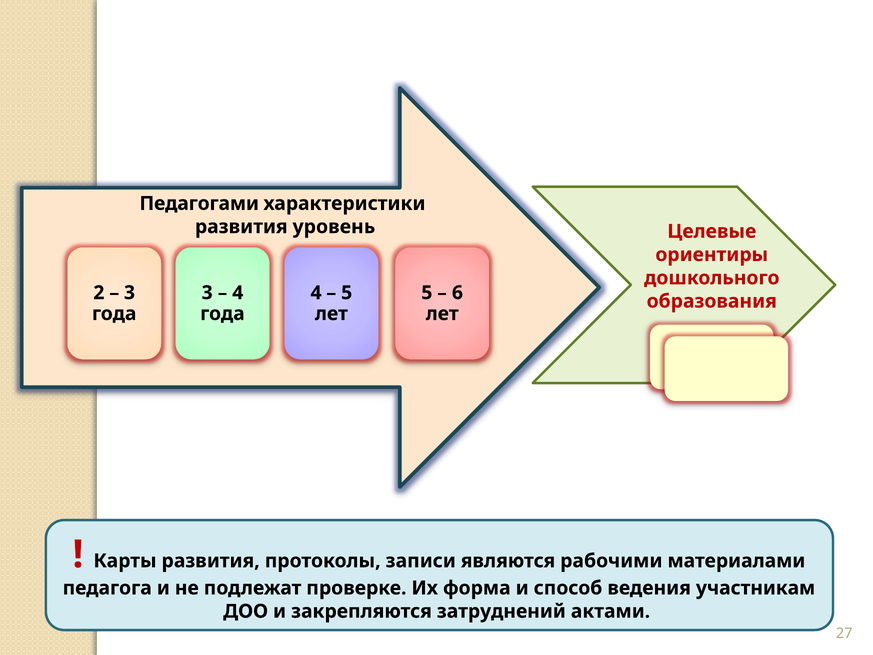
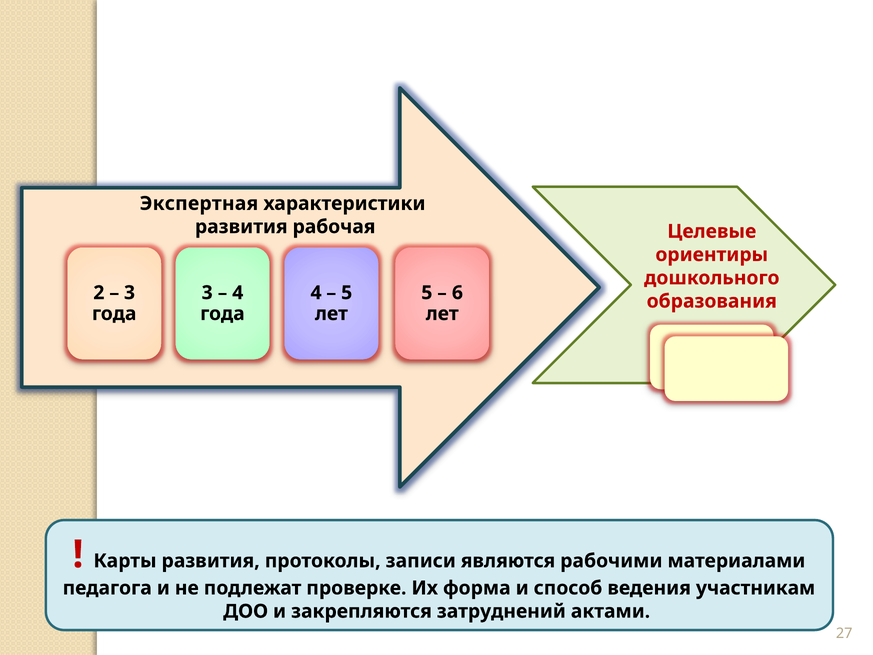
Педагогами: Педагогами -> Экспертная
уровень: уровень -> рабочая
